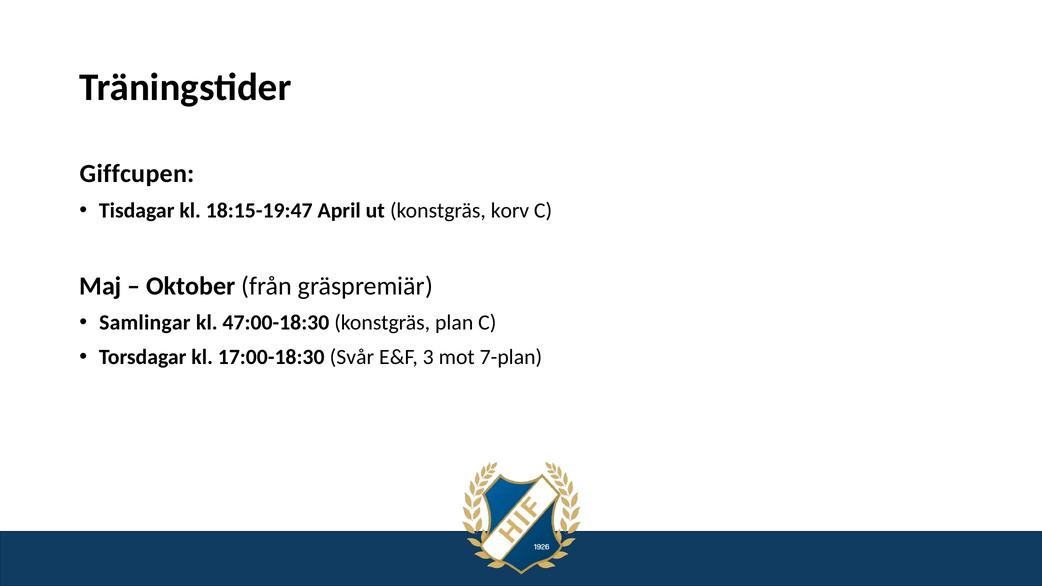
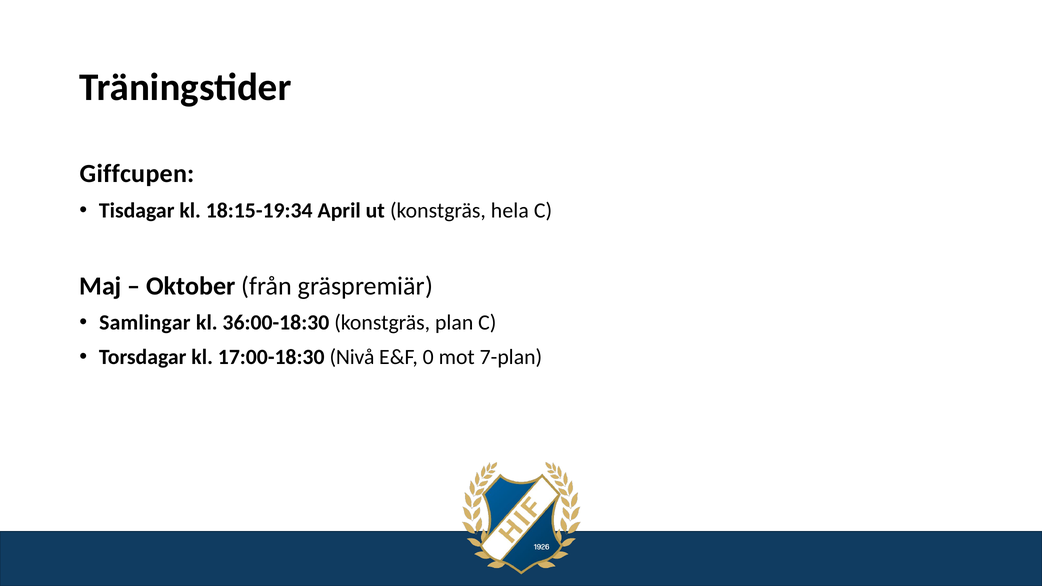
18:15-19:47: 18:15-19:47 -> 18:15-19:34
korv: korv -> hela
47:00-18:30: 47:00-18:30 -> 36:00-18:30
Svår: Svår -> Nivå
3: 3 -> 0
